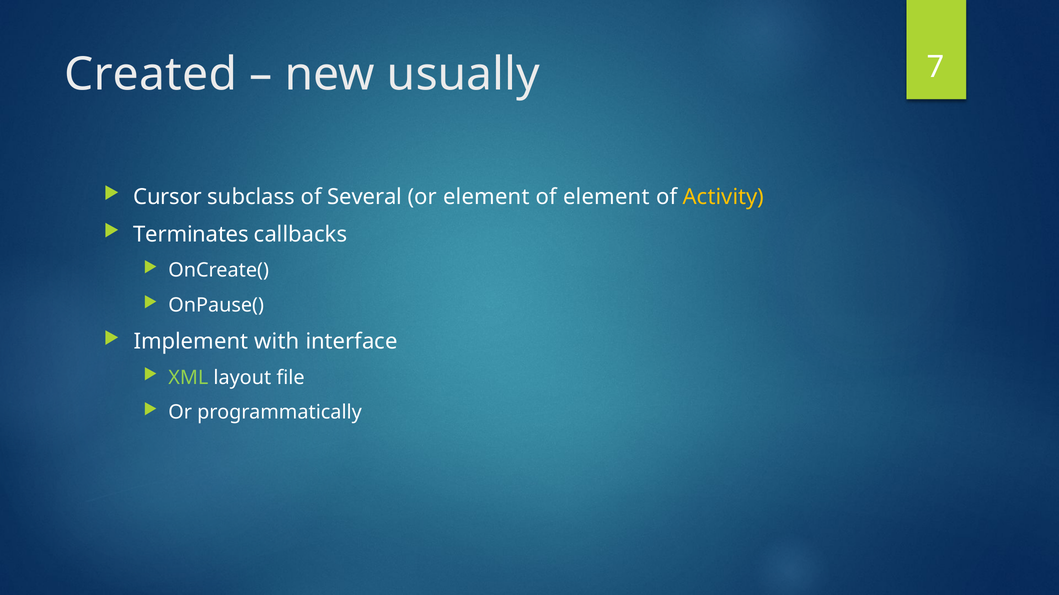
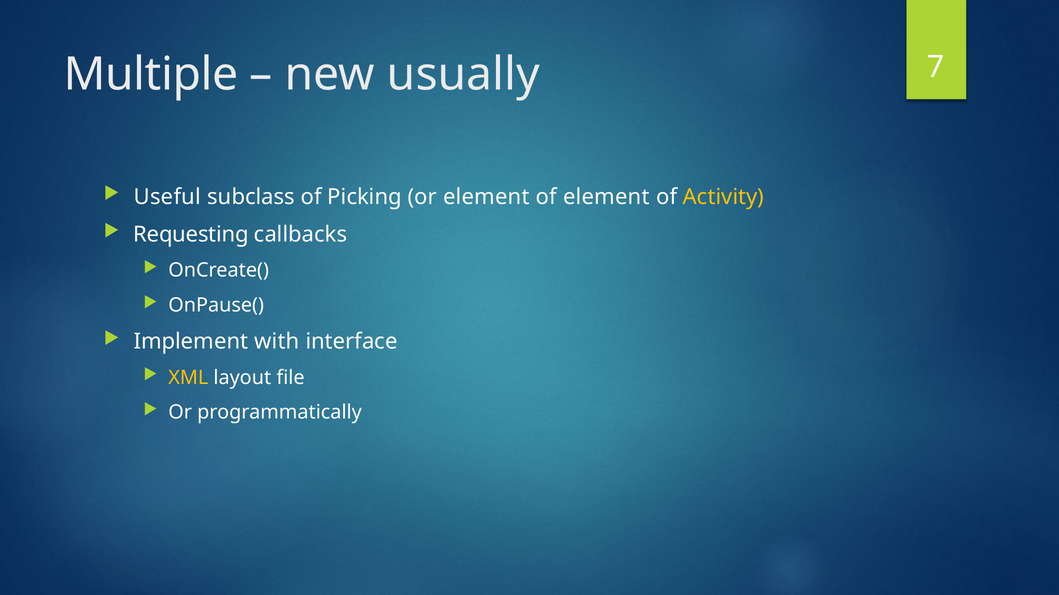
Created: Created -> Multiple
Cursor: Cursor -> Useful
Several: Several -> Picking
Terminates: Terminates -> Requesting
XML colour: light green -> yellow
